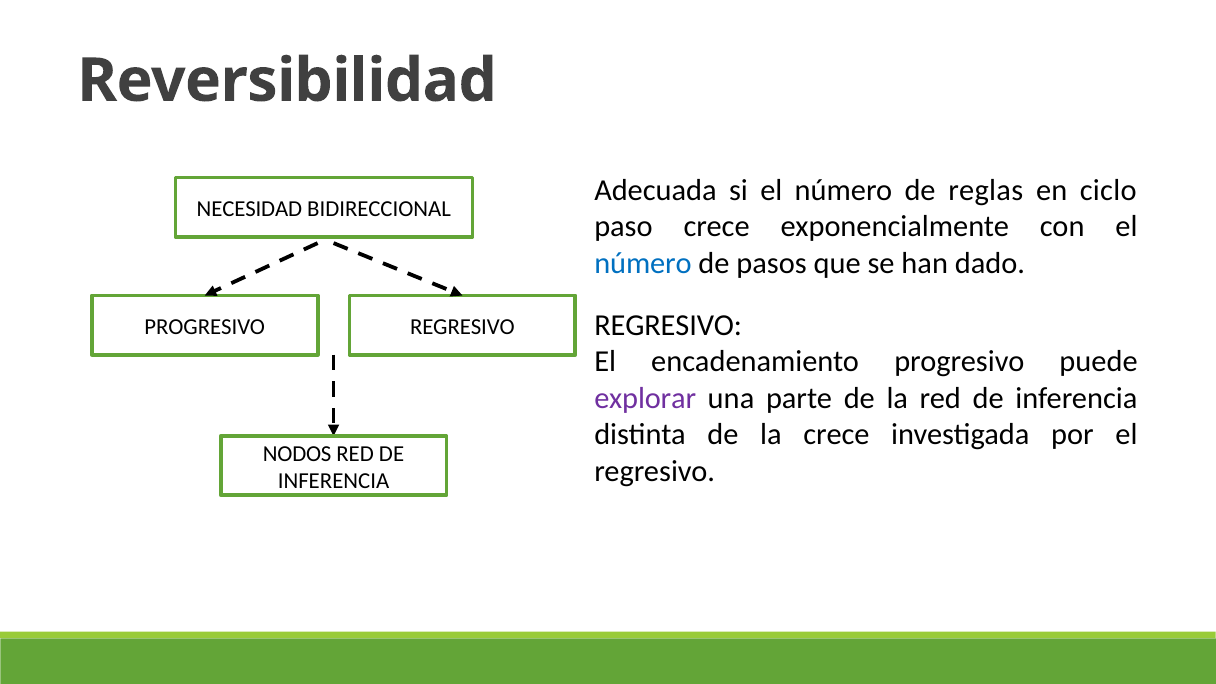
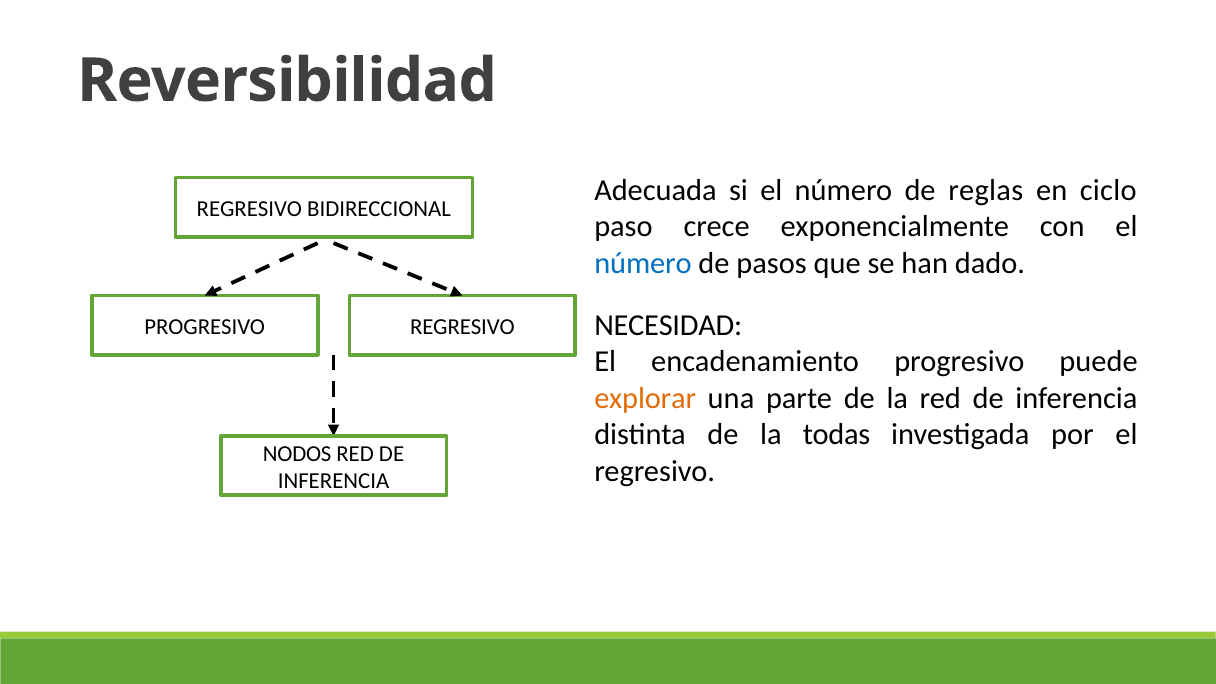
NECESIDAD at (249, 209): NECESIDAD -> REGRESIVO
REGRESIVO at (668, 325): REGRESIVO -> NECESIDAD
explorar colour: purple -> orange
la crece: crece -> todas
